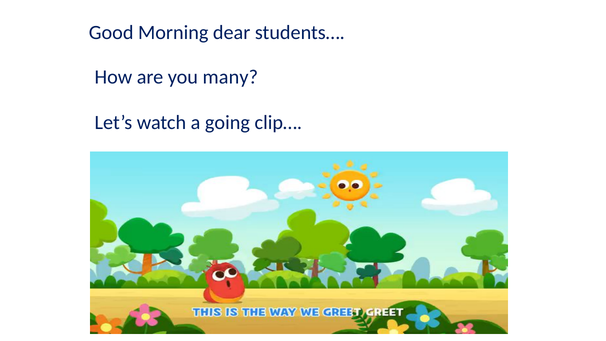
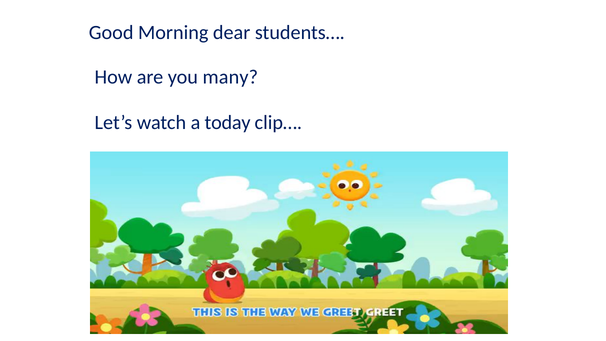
going: going -> today
